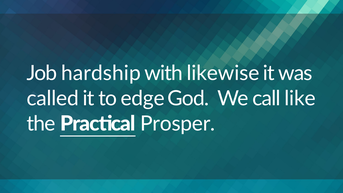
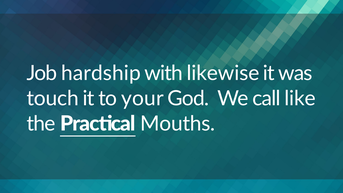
called: called -> touch
edge: edge -> your
Prosper: Prosper -> Mouths
